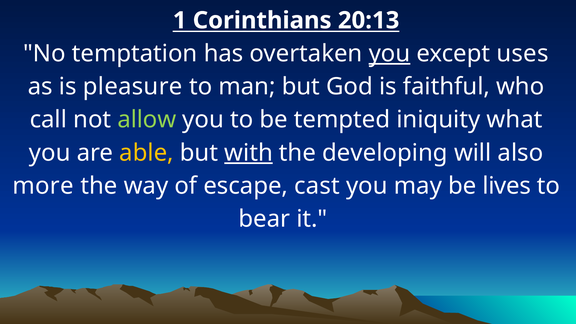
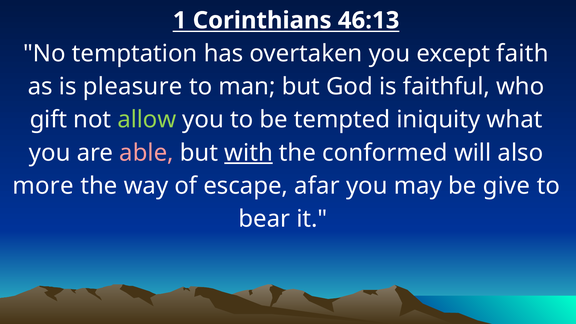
20:13: 20:13 -> 46:13
you at (389, 54) underline: present -> none
uses: uses -> faith
call: call -> gift
able colour: yellow -> pink
developing: developing -> conformed
cast: cast -> afar
lives: lives -> give
